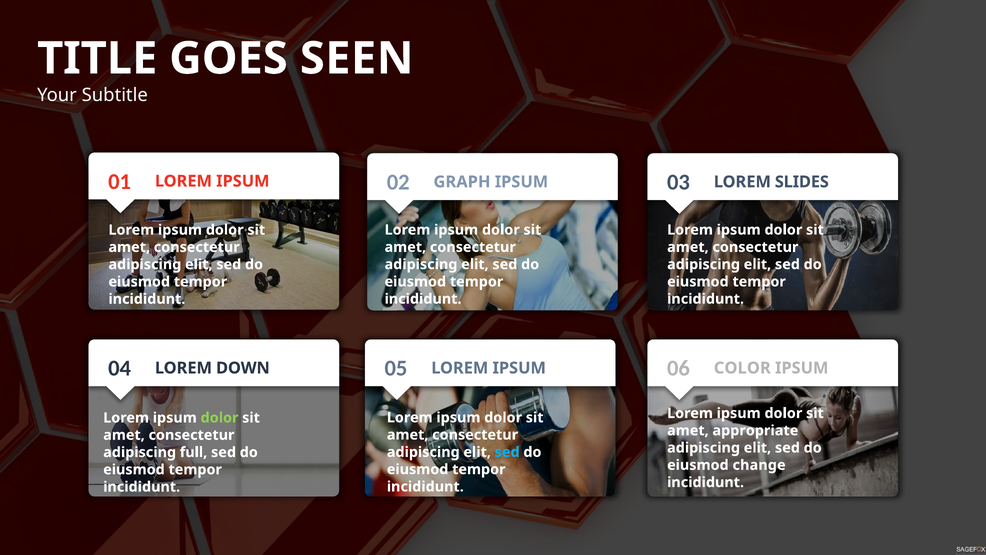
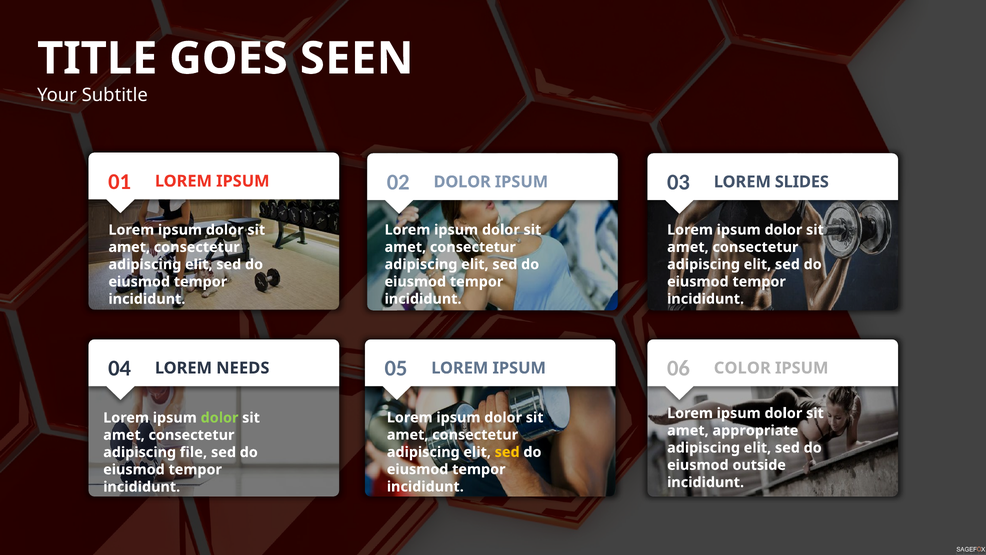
02 GRAPH: GRAPH -> DOLOR
DOWN: DOWN -> NEEDS
sed at (507, 452) colour: light blue -> yellow
full: full -> file
change: change -> outside
